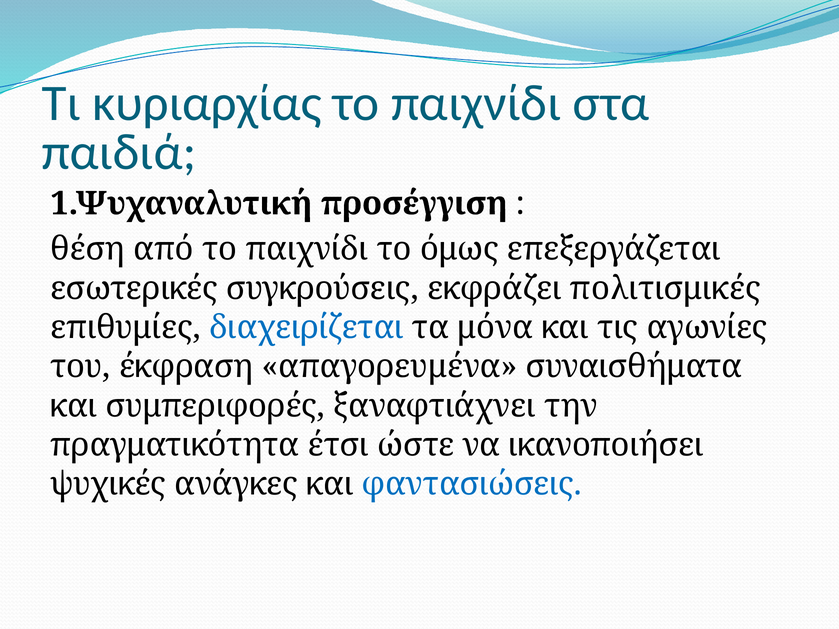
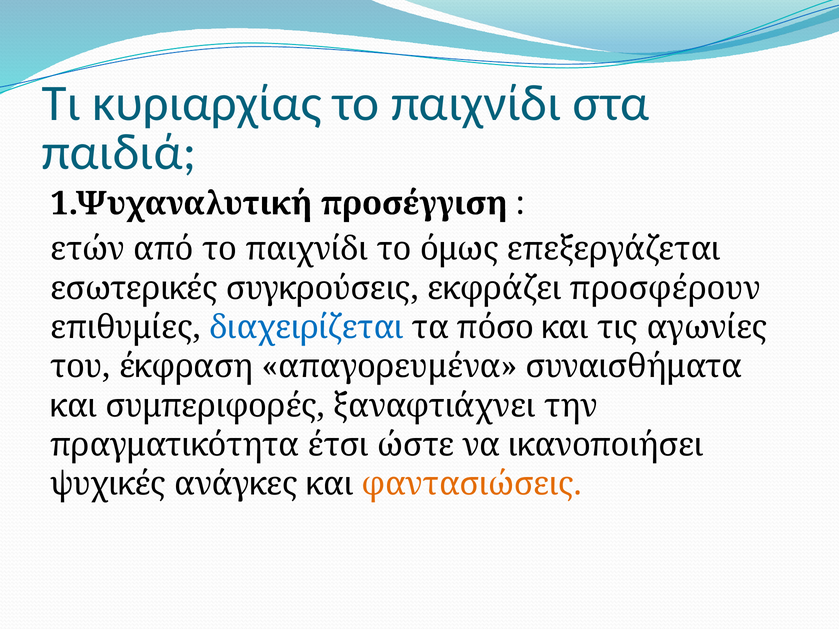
θέση: θέση -> ετών
πολιτισμικές: πολιτισμικές -> προσφέρουν
μόνα: μόνα -> πόσο
φαντασιώσεις colour: blue -> orange
